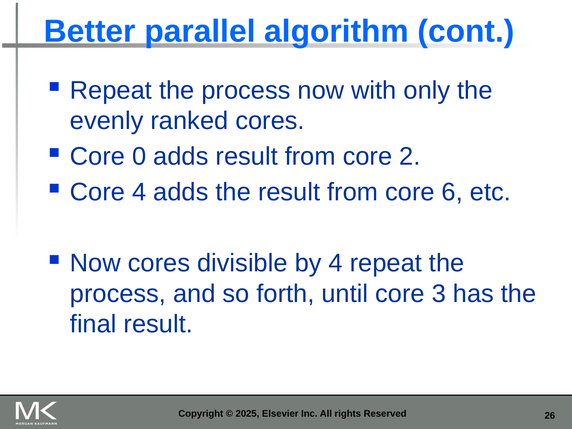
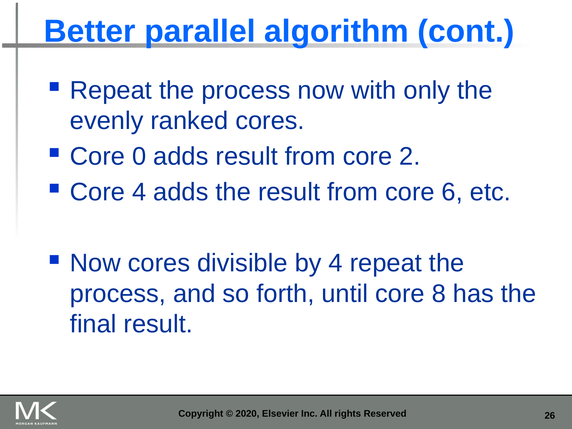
3: 3 -> 8
2025: 2025 -> 2020
